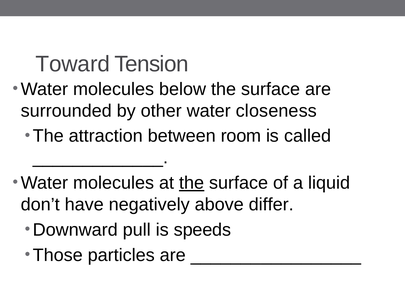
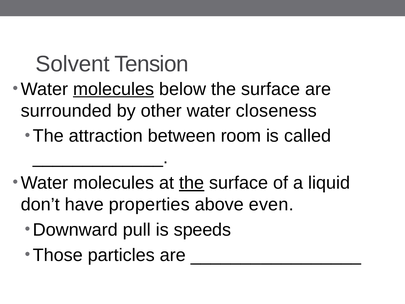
Toward: Toward -> Solvent
molecules at (114, 89) underline: none -> present
negatively: negatively -> properties
differ: differ -> even
